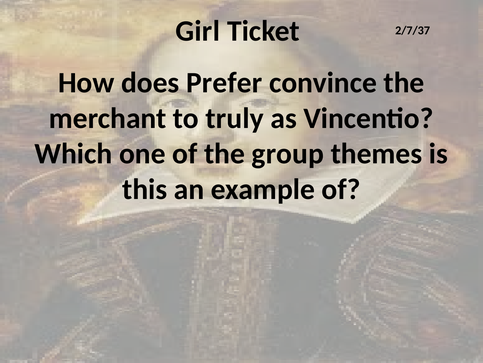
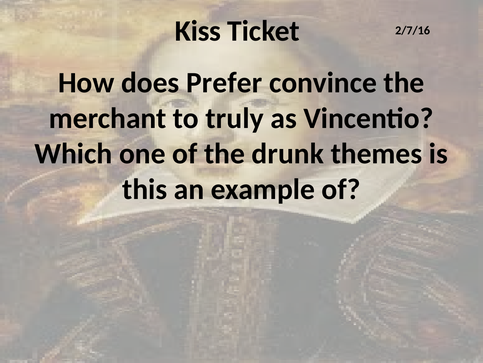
Girl: Girl -> Kiss
2/7/37: 2/7/37 -> 2/7/16
group: group -> drunk
